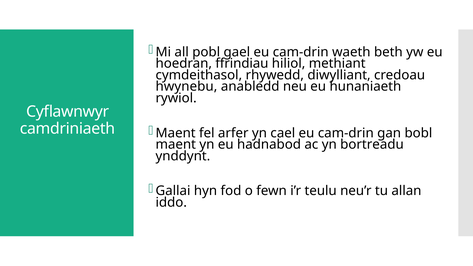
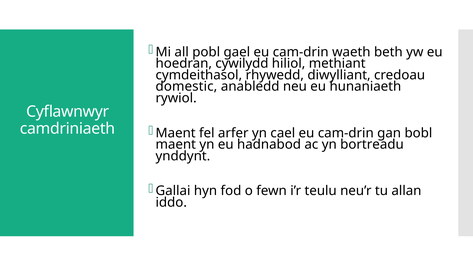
ffrindiau: ffrindiau -> cywilydd
hwynebu: hwynebu -> domestic
